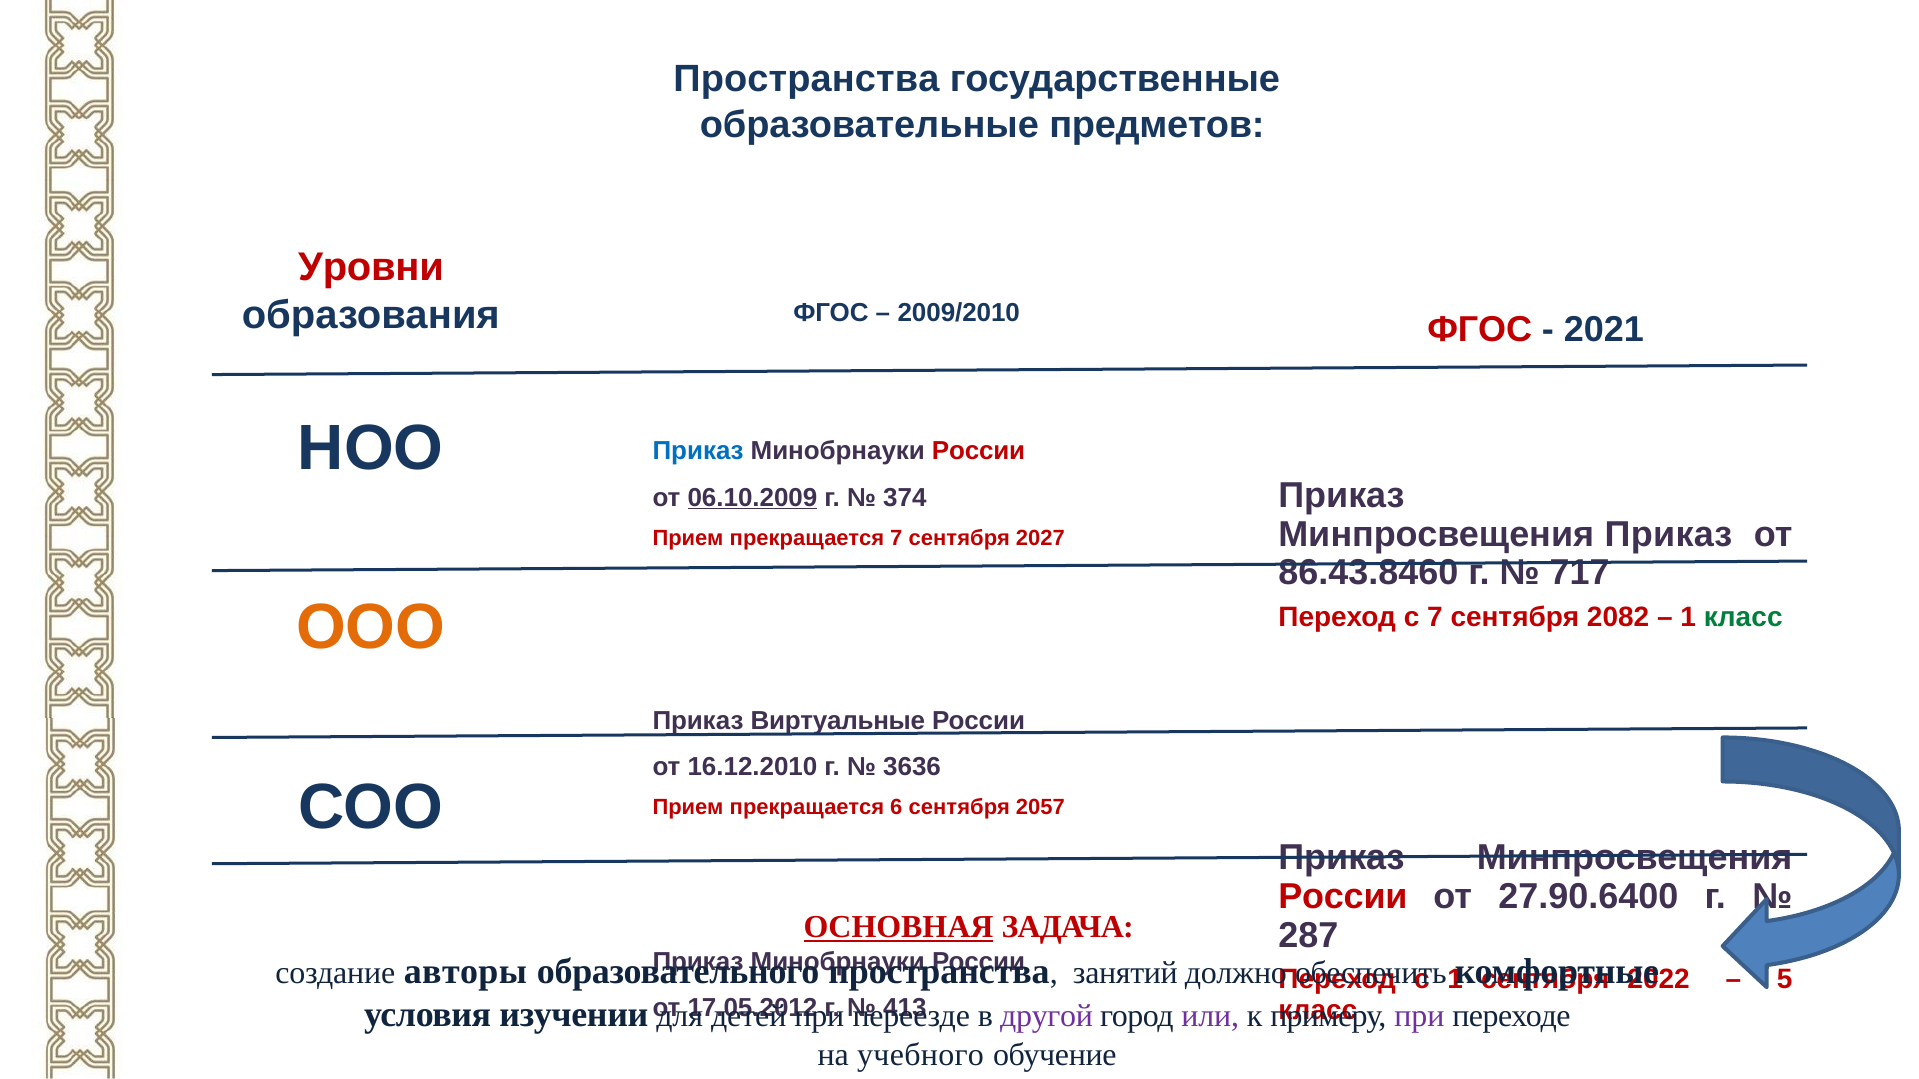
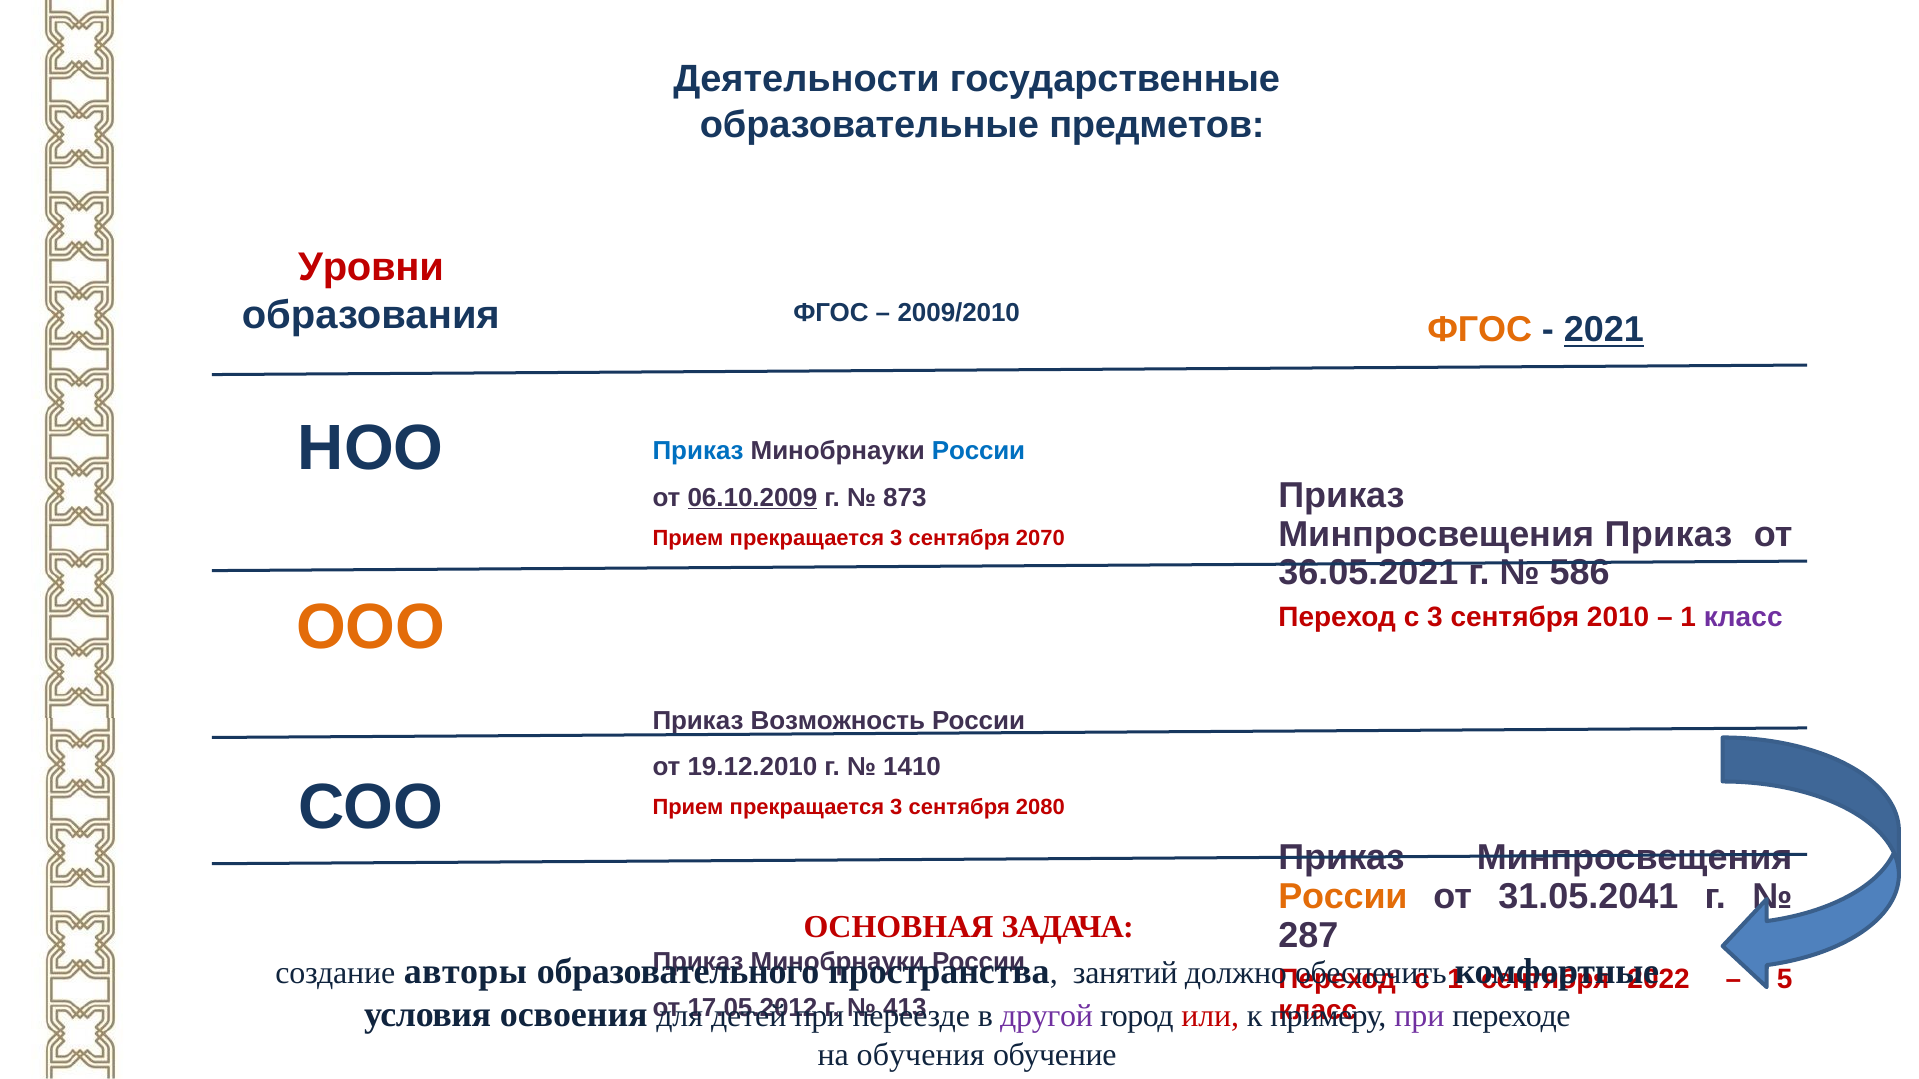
Пространства at (806, 79): Пространства -> Деятельности
ФГОС at (1480, 330) colour: red -> orange
2021 underline: none -> present
России at (979, 452) colour: red -> blue
374: 374 -> 873
7 at (896, 539): 7 -> 3
2027: 2027 -> 2070
86.43.8460: 86.43.8460 -> 36.05.2021
717: 717 -> 586
с 7: 7 -> 3
2082: 2082 -> 2010
класс at (1743, 618) colour: green -> purple
Виртуальные: Виртуальные -> Возможность
16.12.2010: 16.12.2010 -> 19.12.2010
3636: 3636 -> 1410
6 at (896, 808): 6 -> 3
2057: 2057 -> 2080
России at (1343, 897) colour: red -> orange
27.90.6400: 27.90.6400 -> 31.05.2041
ОСНОВНАЯ underline: present -> none
изучении: изучении -> освоения
или colour: purple -> red
учебного: учебного -> обучения
